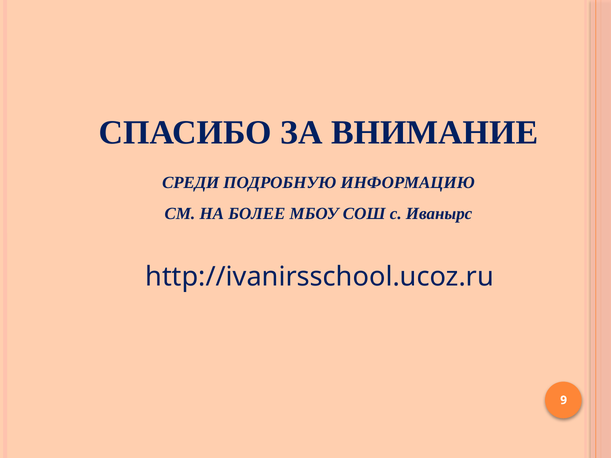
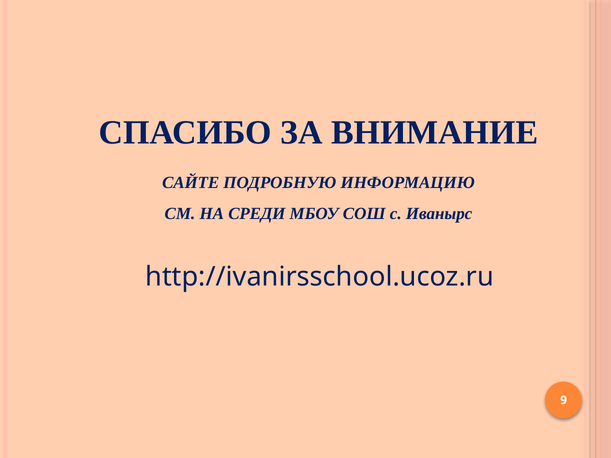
СРЕДИ: СРЕДИ -> САЙТЕ
БОЛЕЕ: БОЛЕЕ -> СРЕДИ
